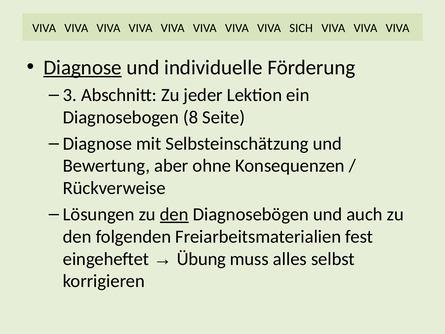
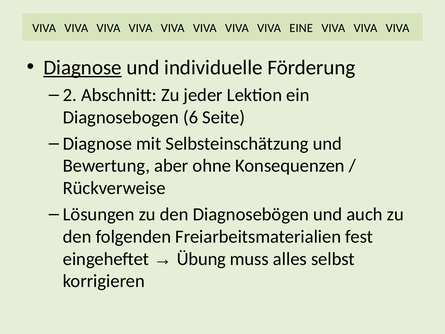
SICH: SICH -> EINE
3: 3 -> 2
8: 8 -> 6
den at (174, 214) underline: present -> none
